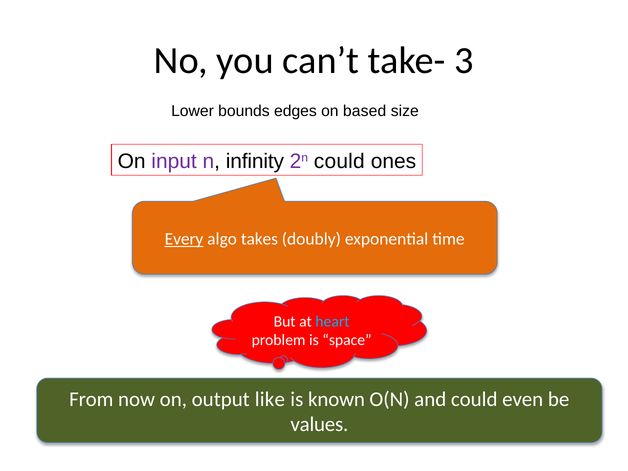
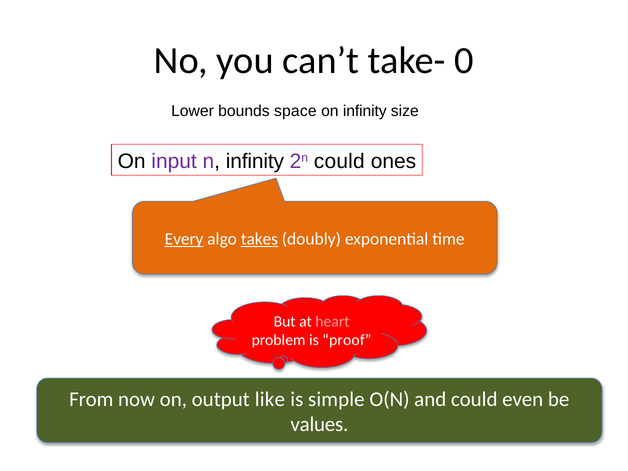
3: 3 -> 0
edges: edges -> space
on based: based -> infinity
takes underline: none -> present
heart colour: light blue -> pink
space: space -> proof
known: known -> simple
